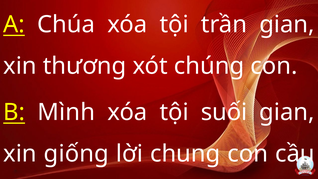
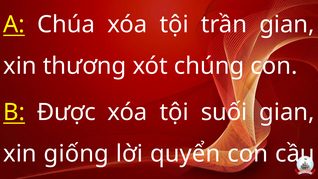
Mình: Mình -> Được
chung: chung -> quyển
